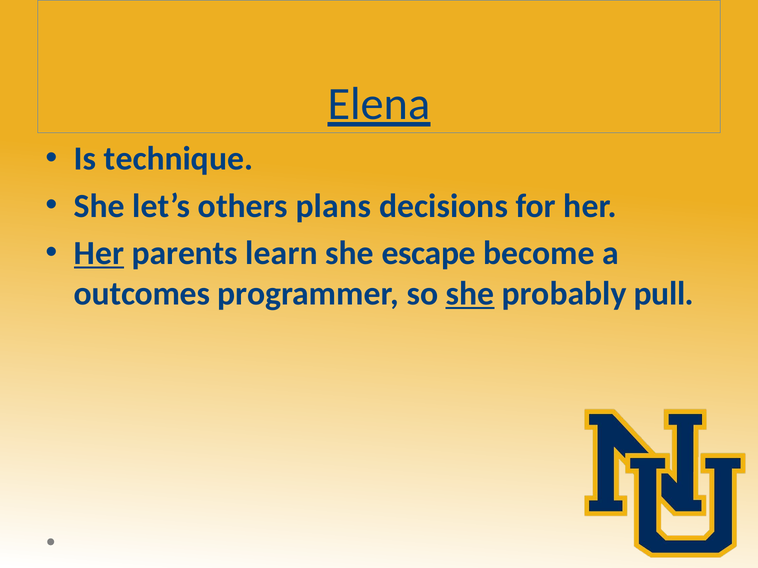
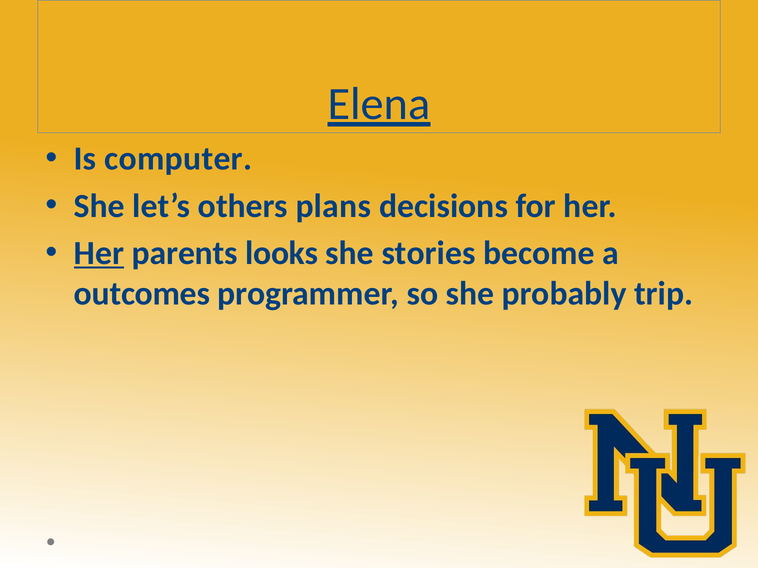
technique: technique -> computer
learn: learn -> looks
escape: escape -> stories
she at (470, 294) underline: present -> none
pull: pull -> trip
